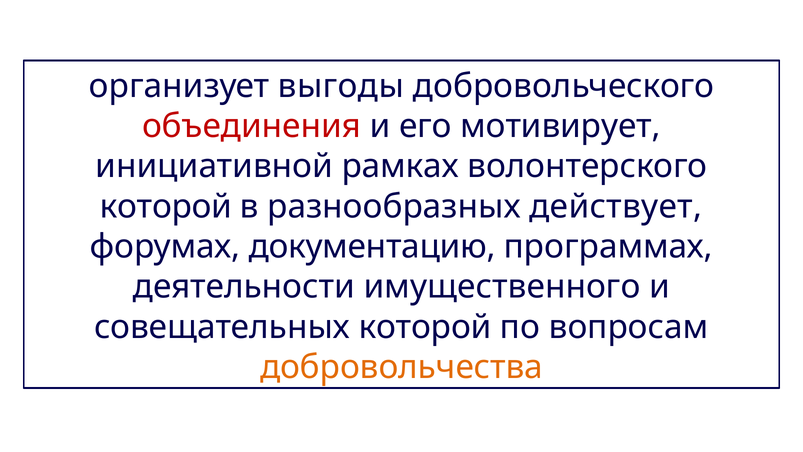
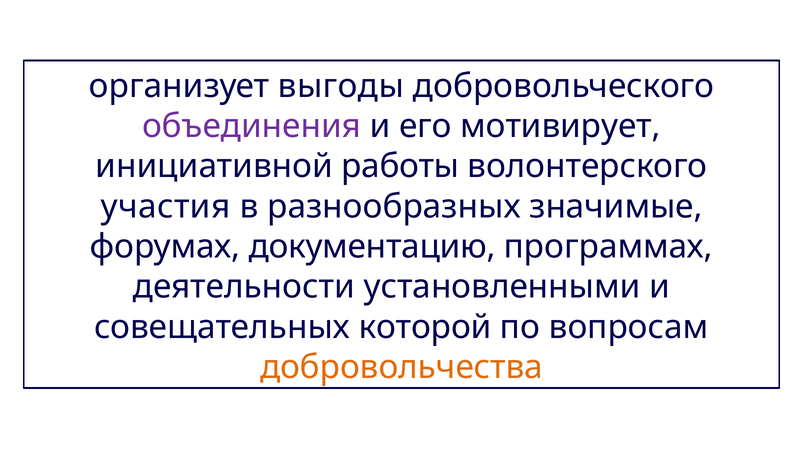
объединения colour: red -> purple
рамках: рамках -> работы
которой at (166, 206): которой -> участия
действует: действует -> значимые
имущественного: имущественного -> установленными
